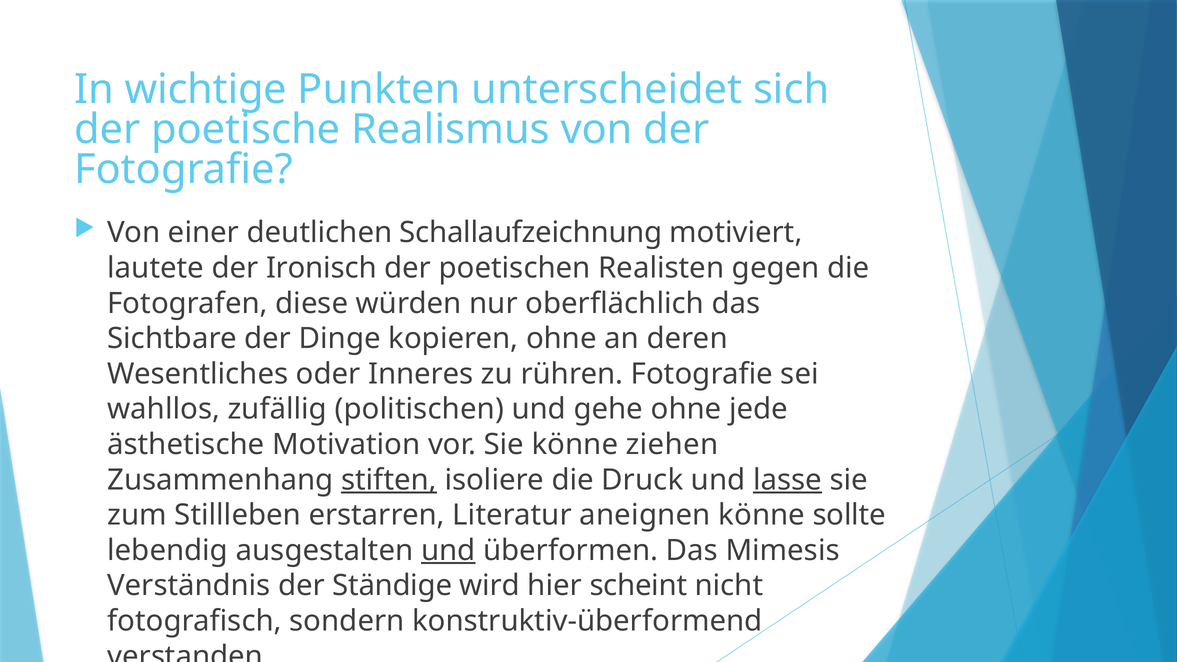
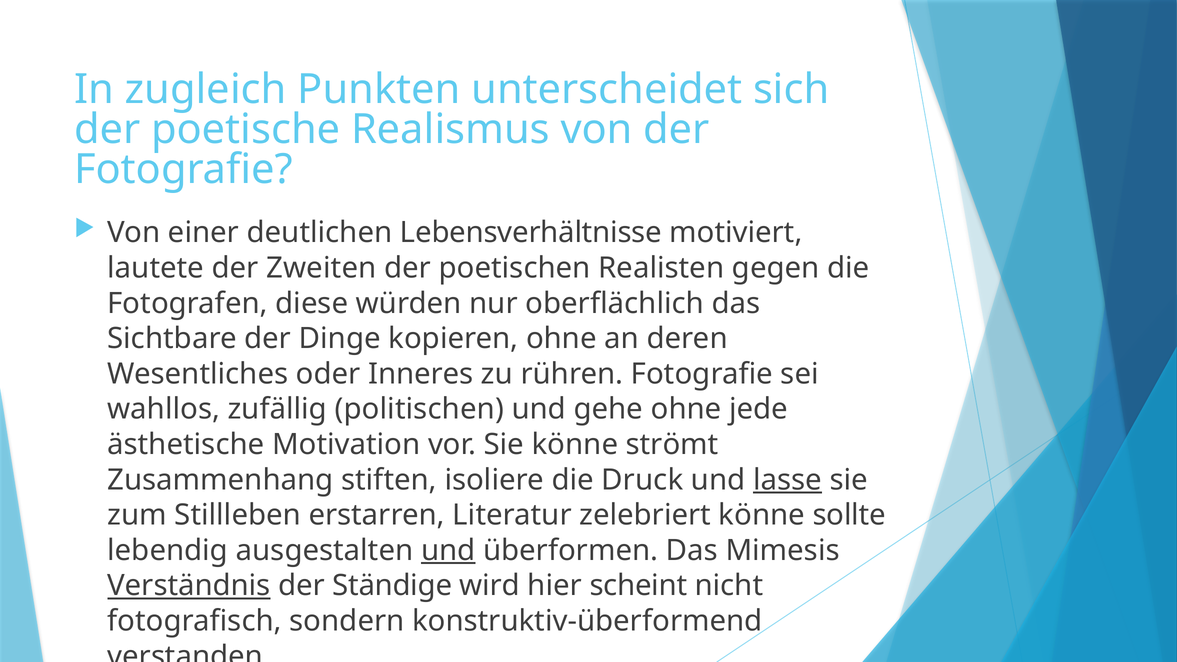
wichtige: wichtige -> zugleich
Schallaufzeichnung: Schallaufzeichnung -> Lebensverhältnisse
Ironisch: Ironisch -> Zweiten
ziehen: ziehen -> strömt
stiften underline: present -> none
aneignen: aneignen -> zelebriert
Verständnis underline: none -> present
